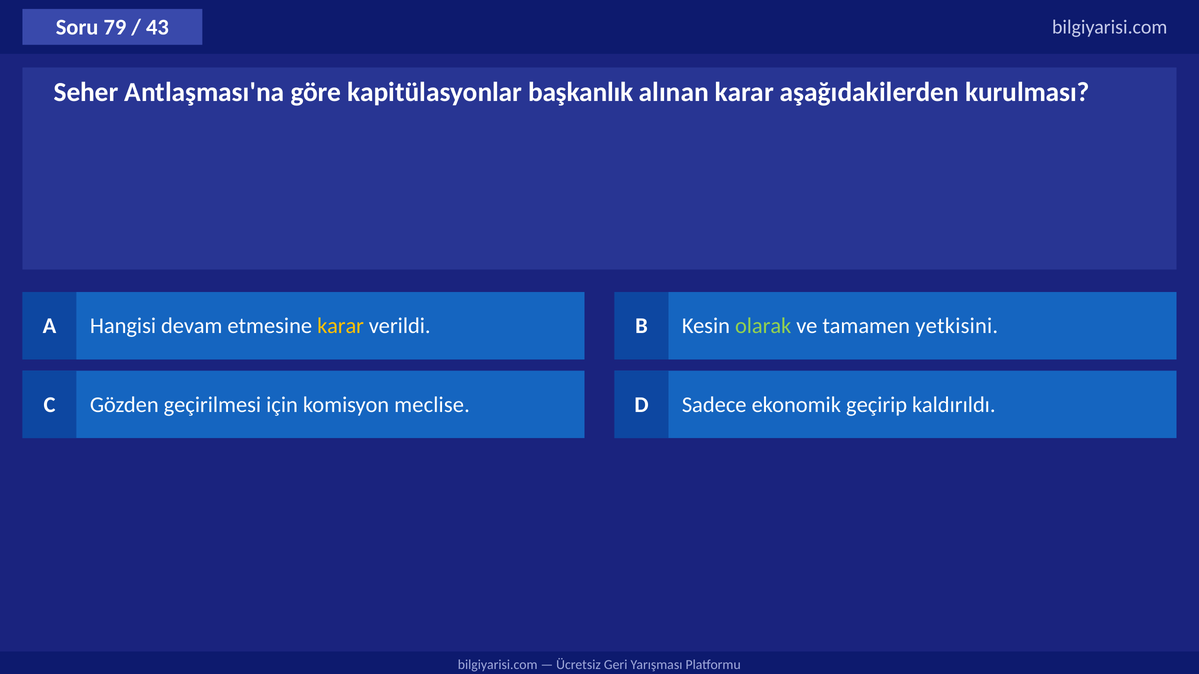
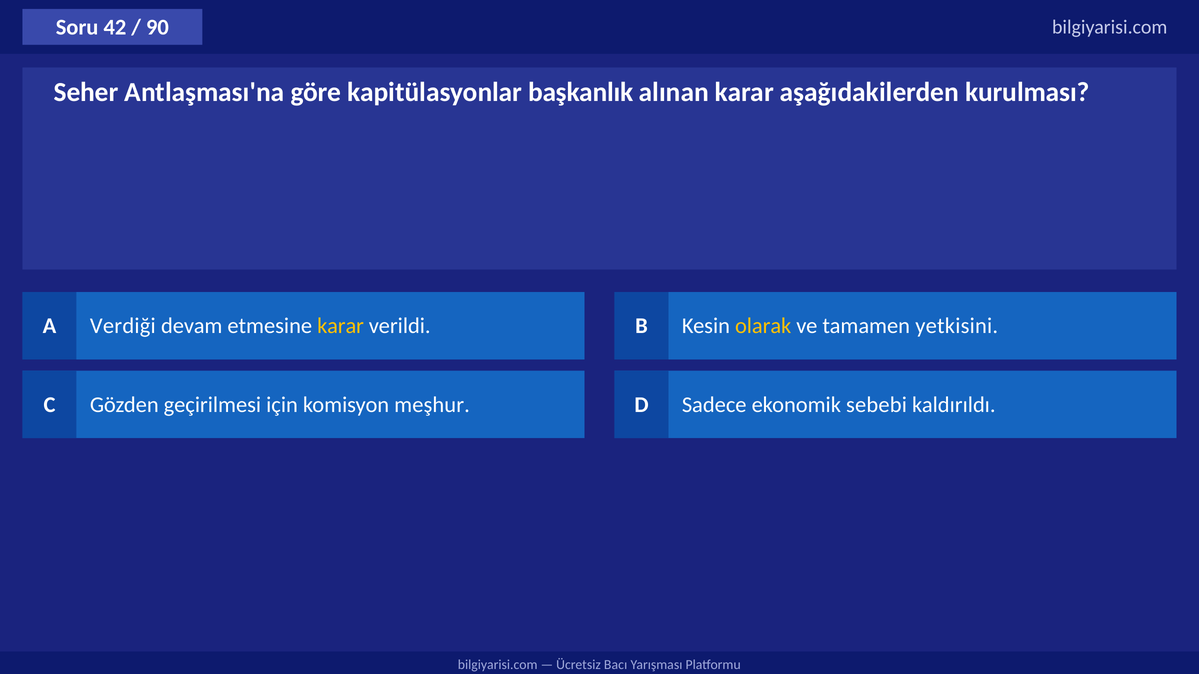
79: 79 -> 42
43: 43 -> 90
Hangisi: Hangisi -> Verdiği
olarak colour: light green -> yellow
meclise: meclise -> meşhur
geçirip: geçirip -> sebebi
Geri: Geri -> Bacı
